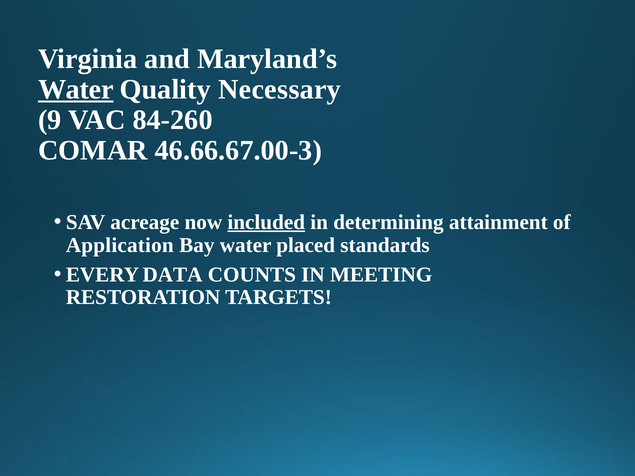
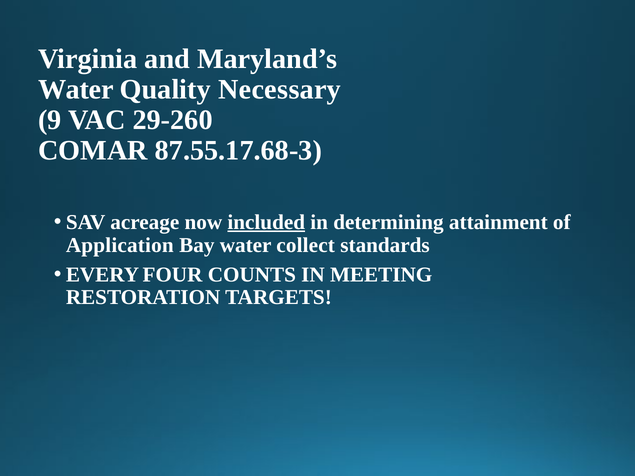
Water at (76, 90) underline: present -> none
84-260: 84-260 -> 29-260
46.66.67.00-3: 46.66.67.00-3 -> 87.55.17.68-3
placed: placed -> collect
DATA: DATA -> FOUR
